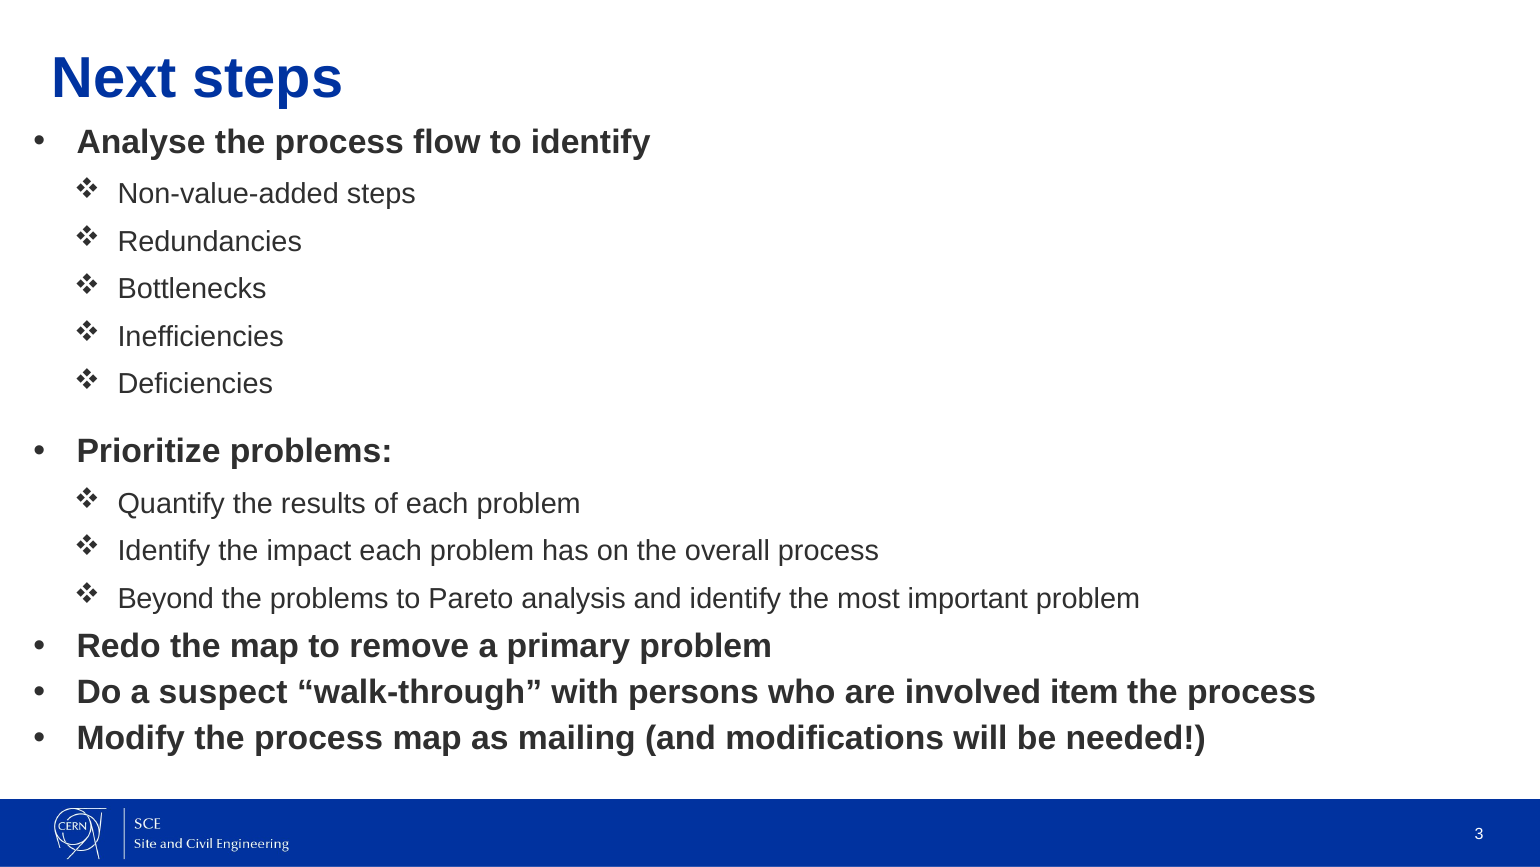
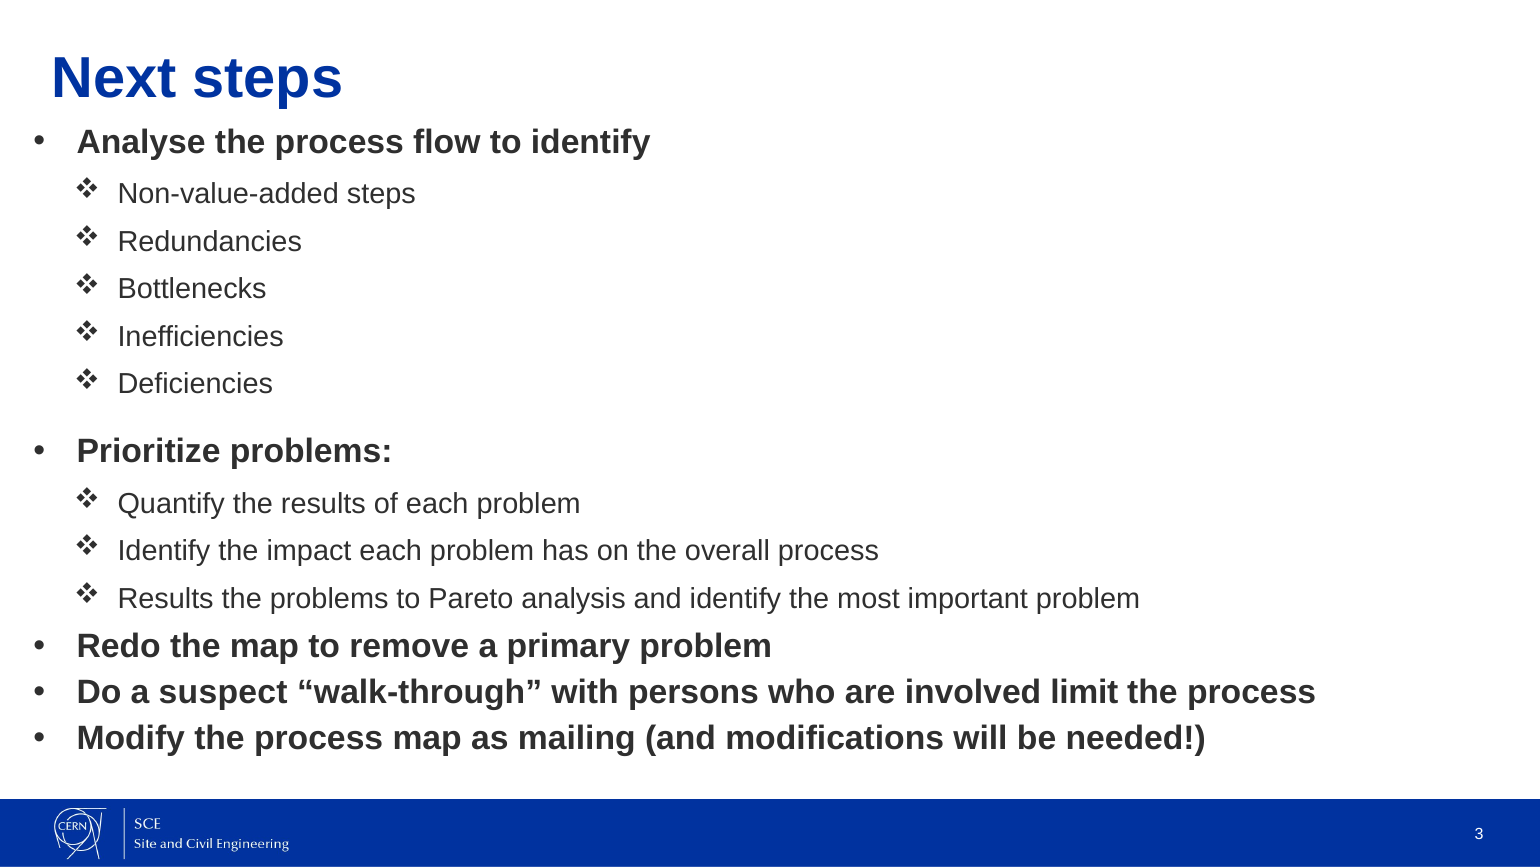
Beyond at (166, 598): Beyond -> Results
item: item -> limit
